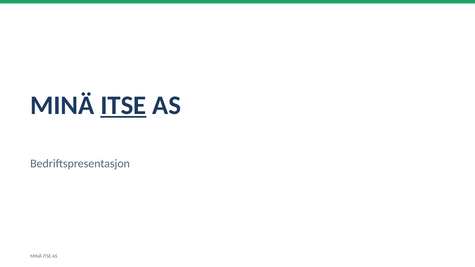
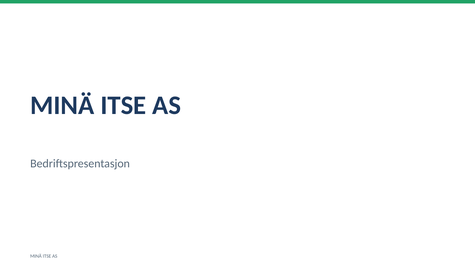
ITSE at (123, 105) underline: present -> none
